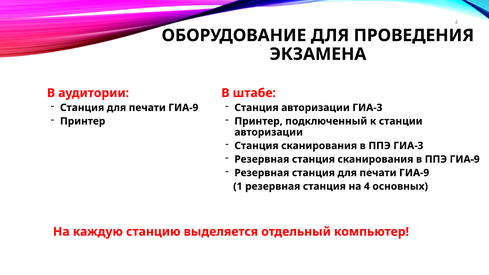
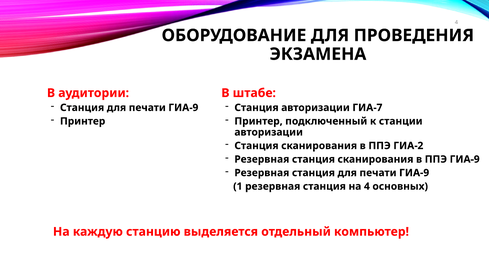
авторизации ГИА-3: ГИА-3 -> ГИА-7
ППЭ ГИА-3: ГИА-3 -> ГИА-2
